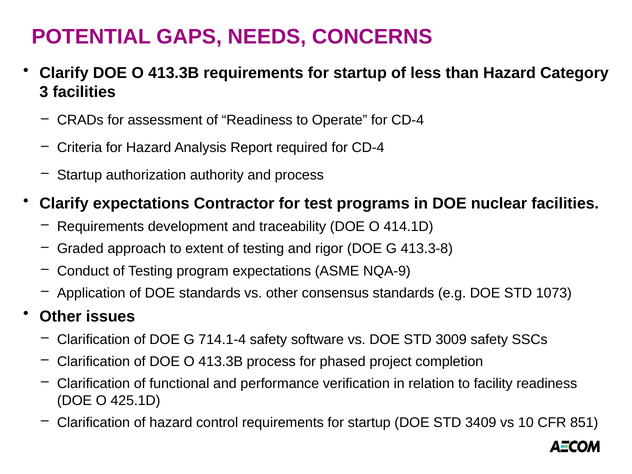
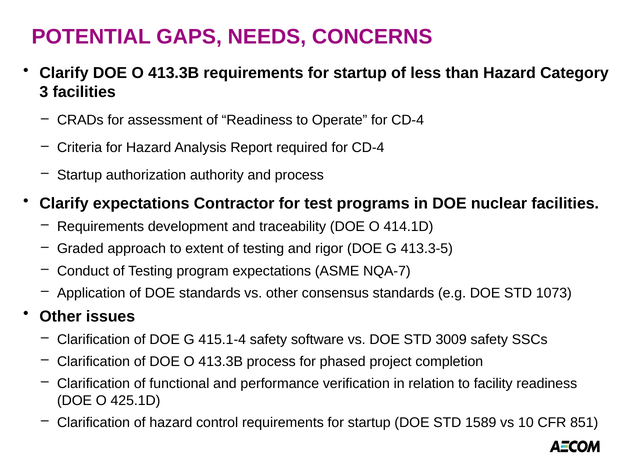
413.3-8: 413.3-8 -> 413.3-5
NQA-9: NQA-9 -> NQA-7
714.1-4: 714.1-4 -> 415.1-4
3409: 3409 -> 1589
